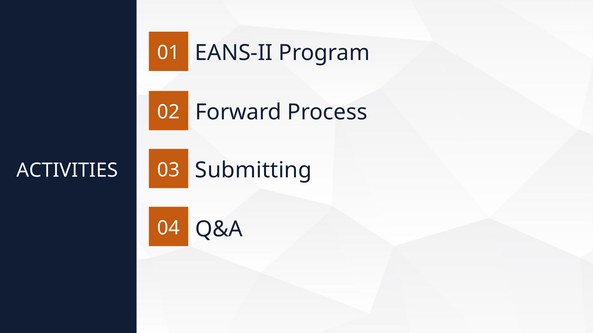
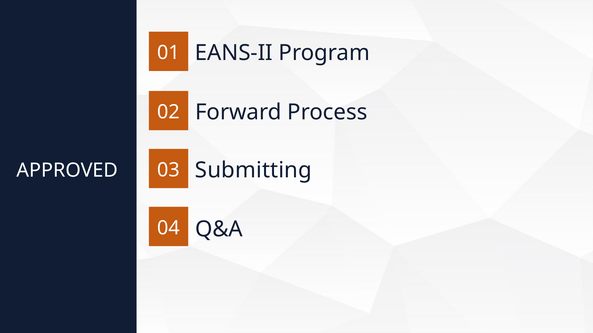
ACTIVITIES: ACTIVITIES -> APPROVED
